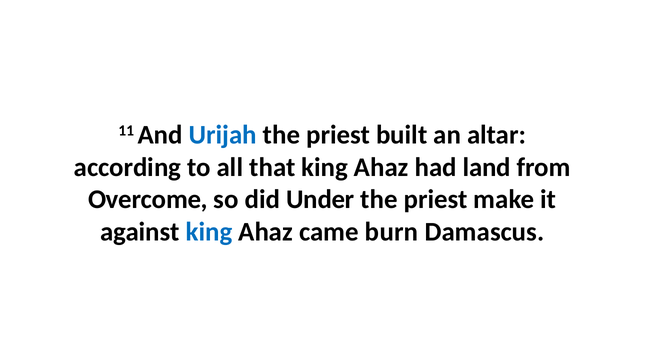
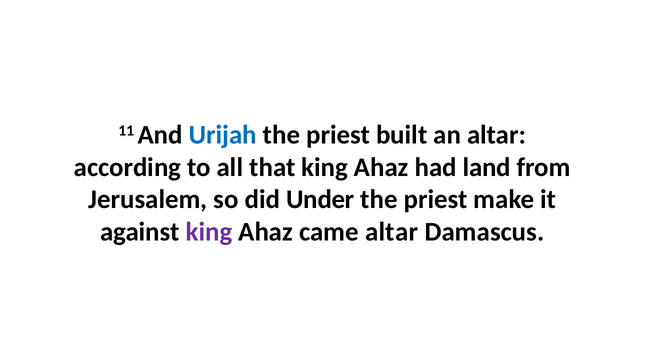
Overcome: Overcome -> Jerusalem
king at (209, 232) colour: blue -> purple
came burn: burn -> altar
